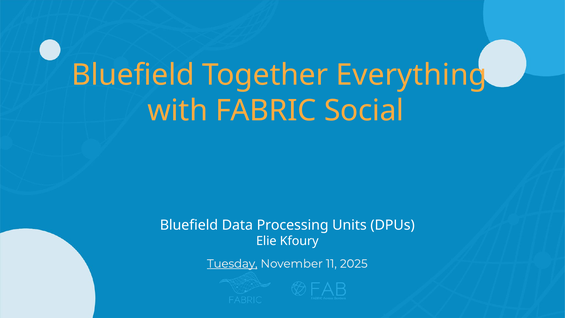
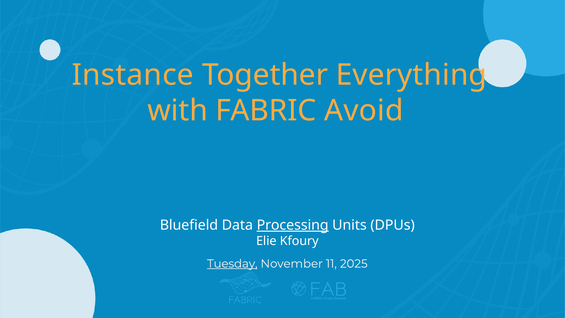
Bluefield at (133, 75): Bluefield -> Instance
Social: Social -> Avoid
Processing underline: none -> present
